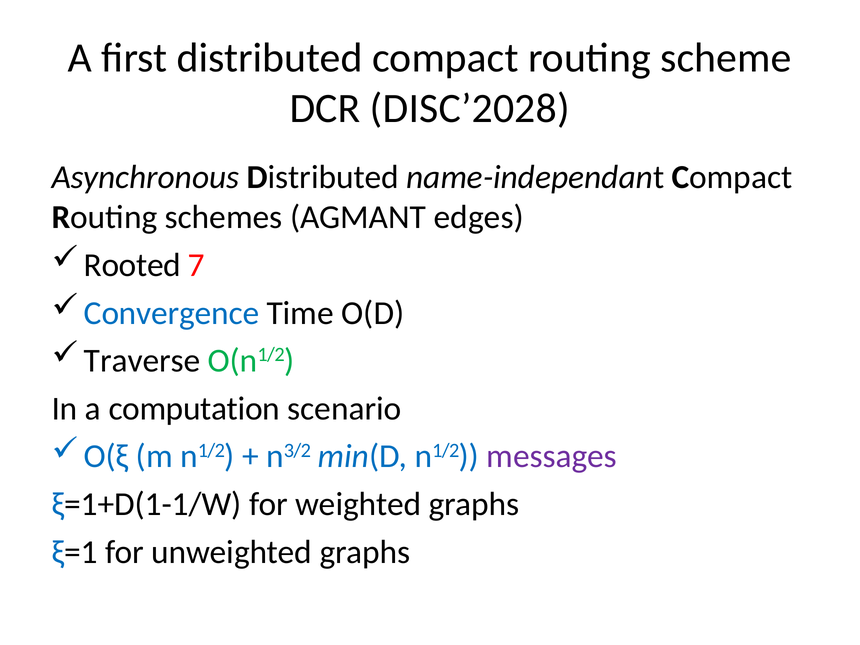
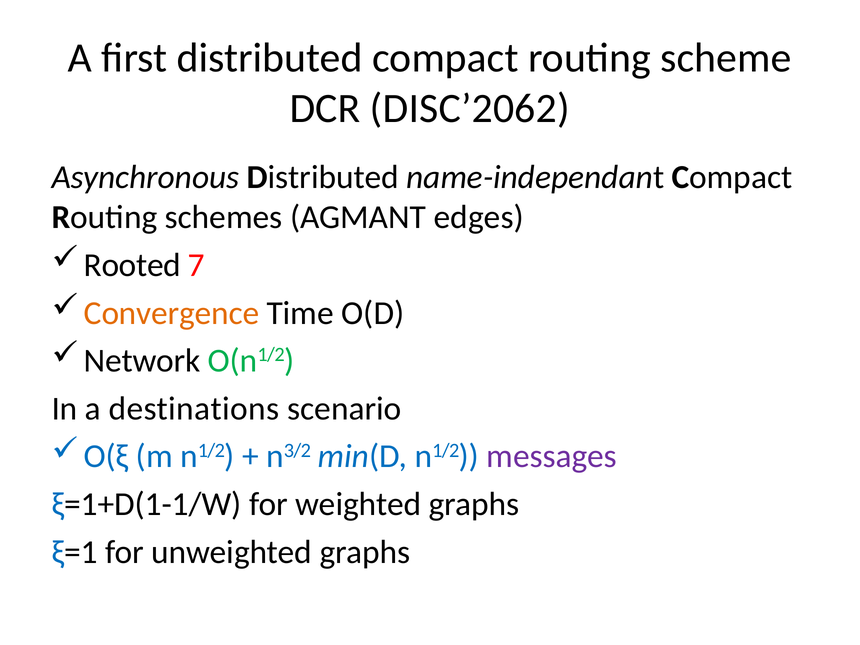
DISC’2028: DISC’2028 -> DISC’2062
Convergence colour: blue -> orange
Traverse: Traverse -> Network
computation: computation -> destinations
